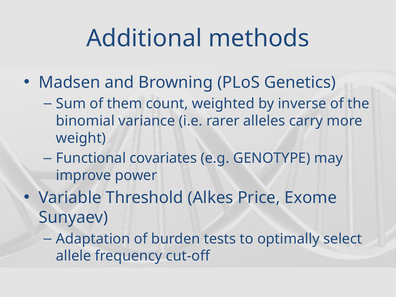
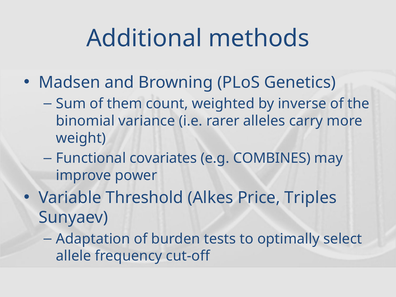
GENOTYPE: GENOTYPE -> COMBINES
Exome: Exome -> Triples
